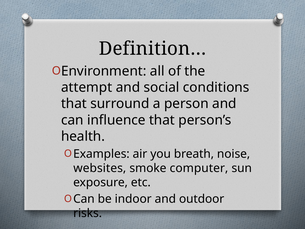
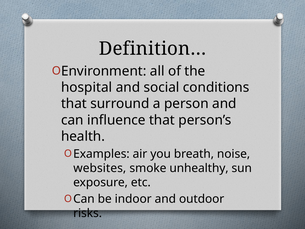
attempt: attempt -> hospital
computer: computer -> unhealthy
